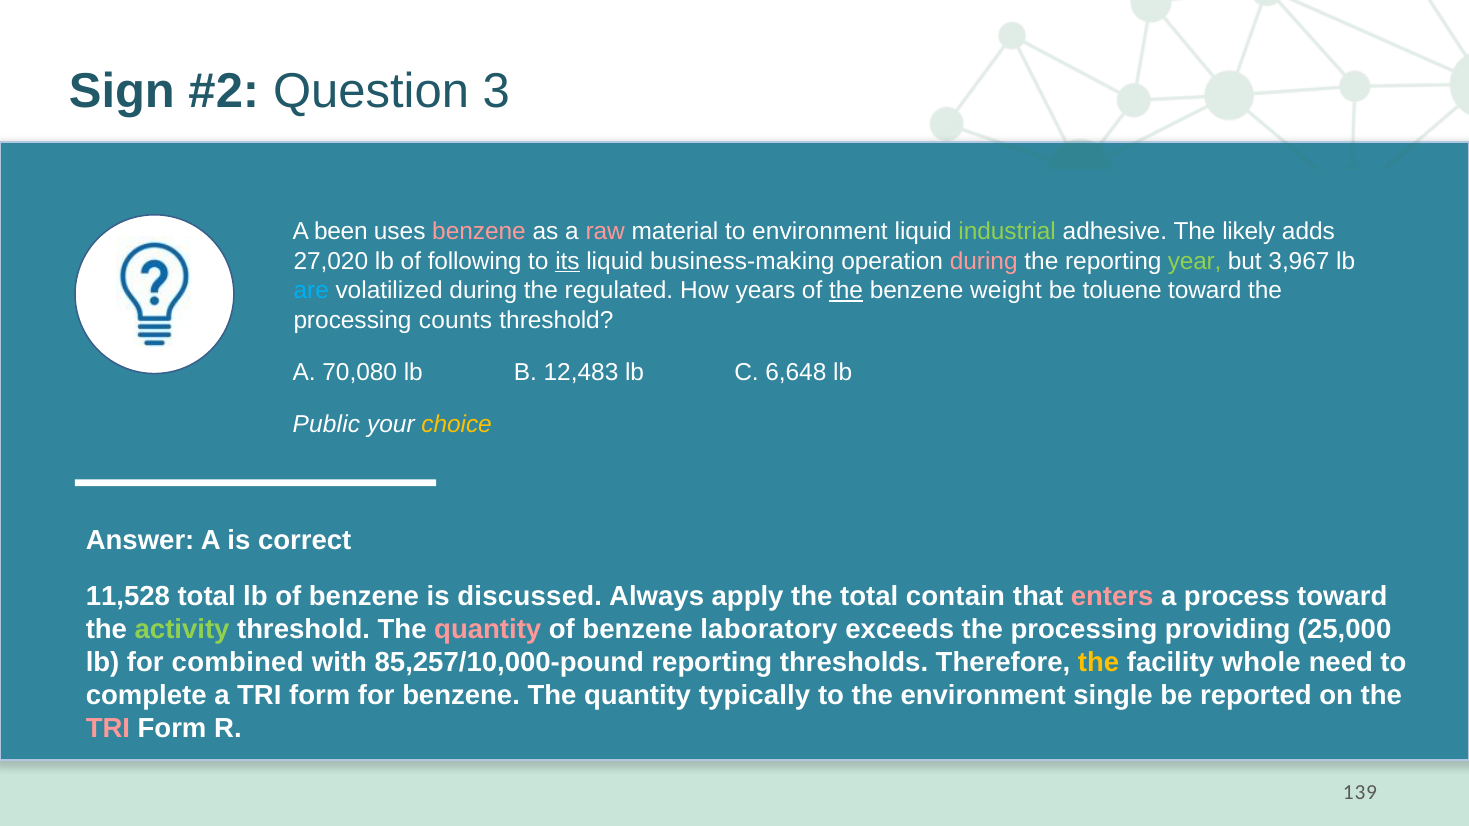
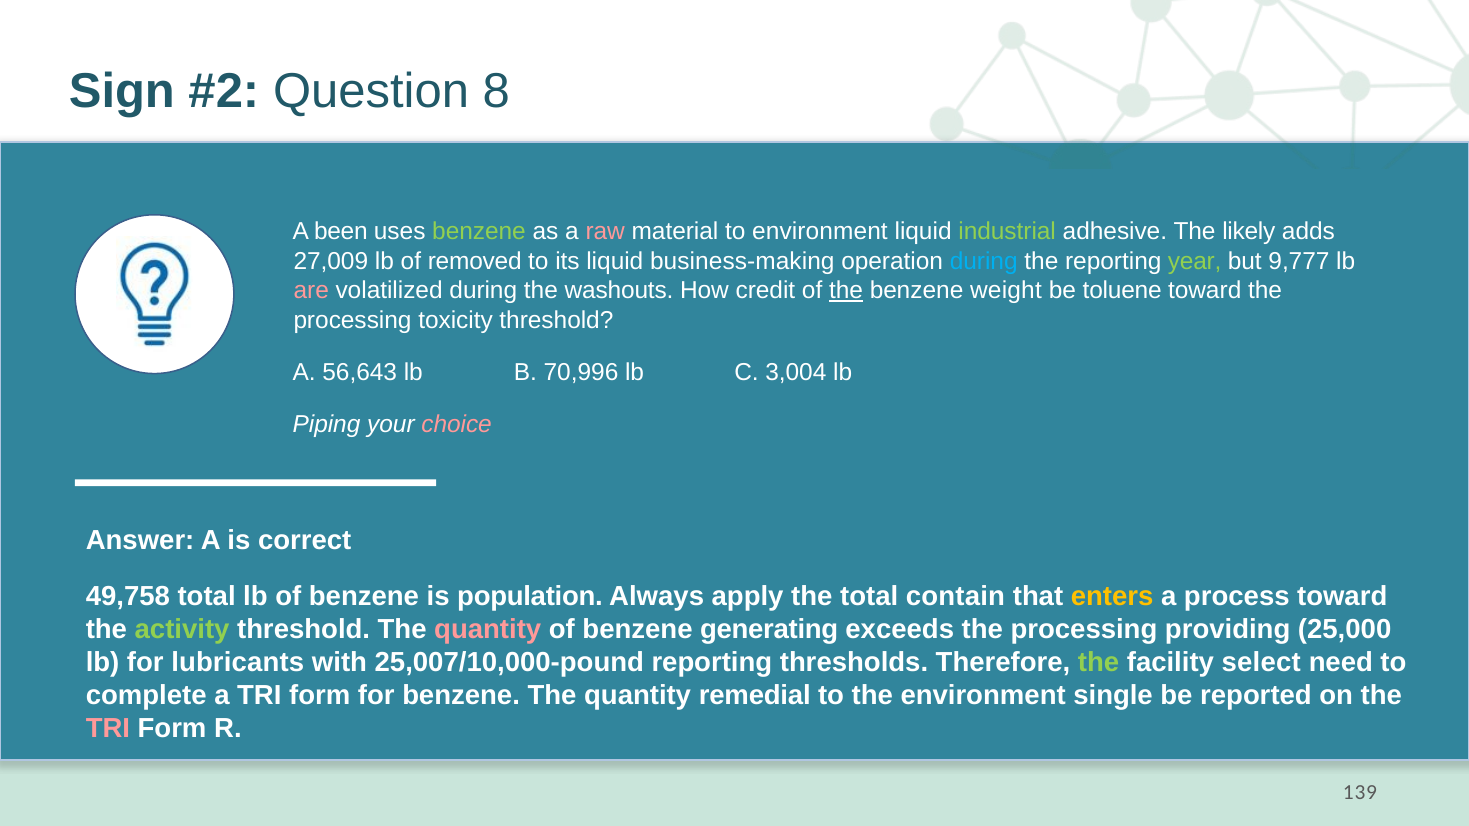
3: 3 -> 8
benzene at (479, 232) colour: pink -> light green
27,020: 27,020 -> 27,009
following: following -> removed
its underline: present -> none
during at (984, 261) colour: pink -> light blue
3,967: 3,967 -> 9,777
are colour: light blue -> pink
regulated: regulated -> washouts
years: years -> credit
counts: counts -> toxicity
70,080: 70,080 -> 56,643
12,483: 12,483 -> 70,996
6,648: 6,648 -> 3,004
Public: Public -> Piping
choice colour: yellow -> pink
11,528: 11,528 -> 49,758
discussed: discussed -> population
enters colour: pink -> yellow
laboratory: laboratory -> generating
combined: combined -> lubricants
85,257/10,000-pound: 85,257/10,000-pound -> 25,007/10,000-pound
the at (1099, 662) colour: yellow -> light green
whole: whole -> select
typically: typically -> remedial
